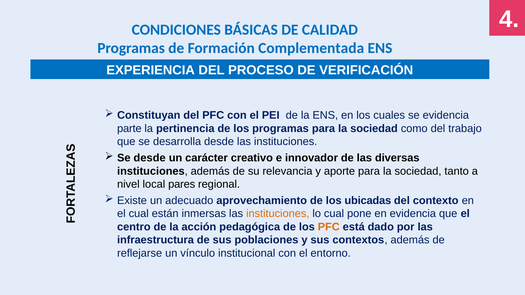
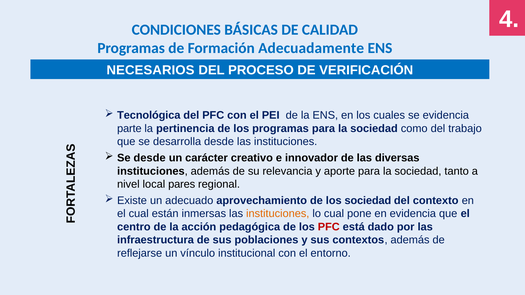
Complementada: Complementada -> Adecuadamente
EXPERIENCIA: EXPERIENCIA -> NECESARIOS
Constituyan: Constituyan -> Tecnológica
los ubicadas: ubicadas -> sociedad
PFC at (329, 227) colour: orange -> red
